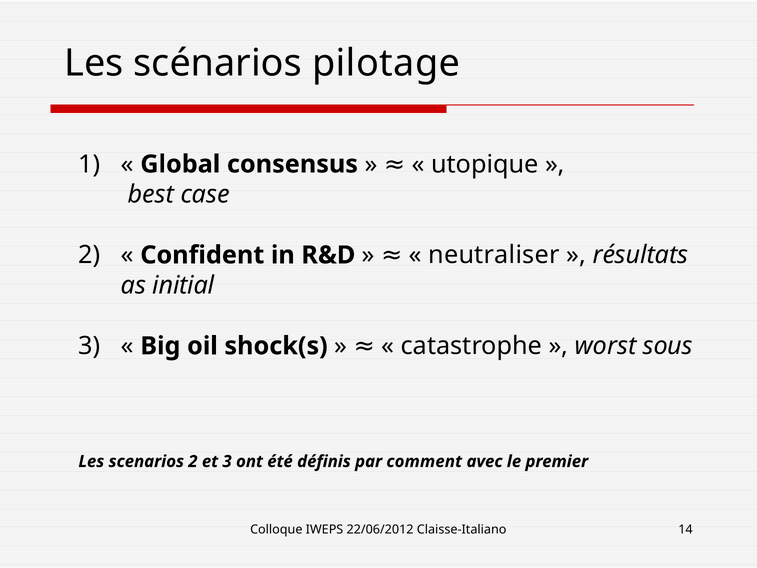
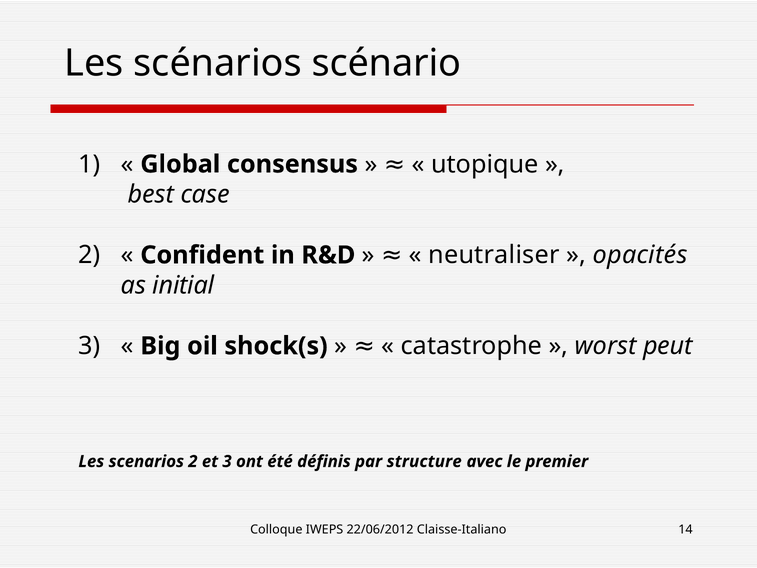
pilotage: pilotage -> scénario
résultats: résultats -> opacités
sous: sous -> peut
comment: comment -> structure
